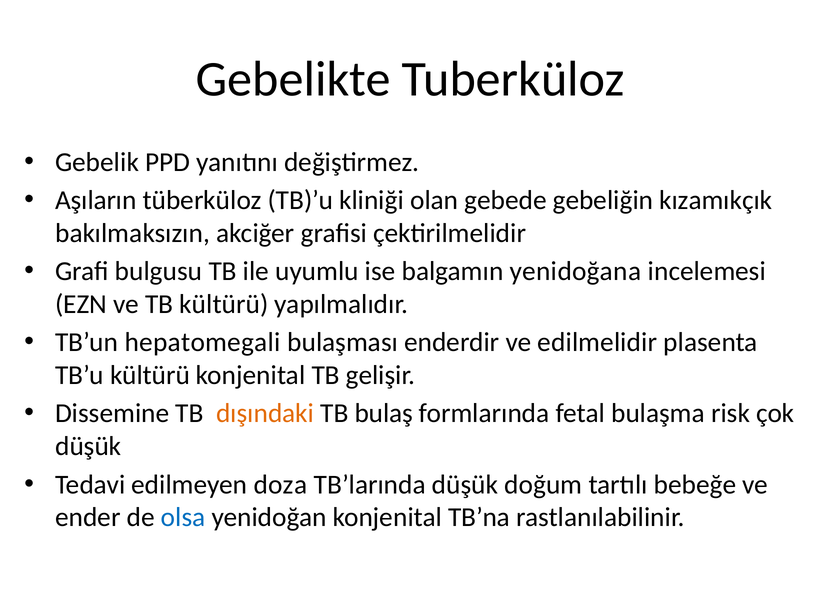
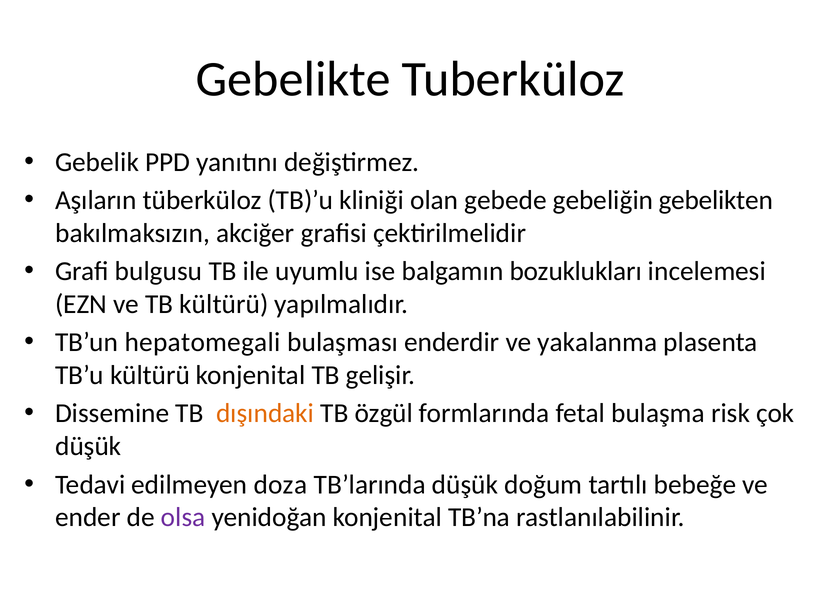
kızamıkçık: kızamıkçık -> gebelikten
yenidoğana: yenidoğana -> bozuklukları
edilmelidir: edilmelidir -> yakalanma
bulaş: bulaş -> özgül
olsa colour: blue -> purple
